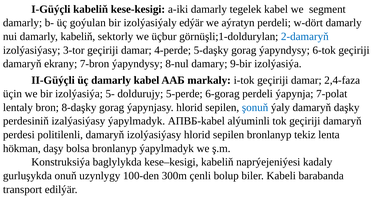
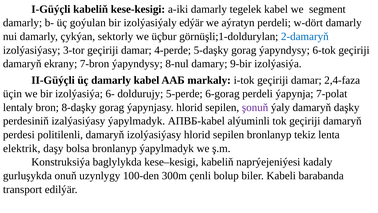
damarly kabeliň: kabeliň -> çykýan
5-: 5- -> 6-
şonuň colour: blue -> purple
hökman: hökman -> elektrik
